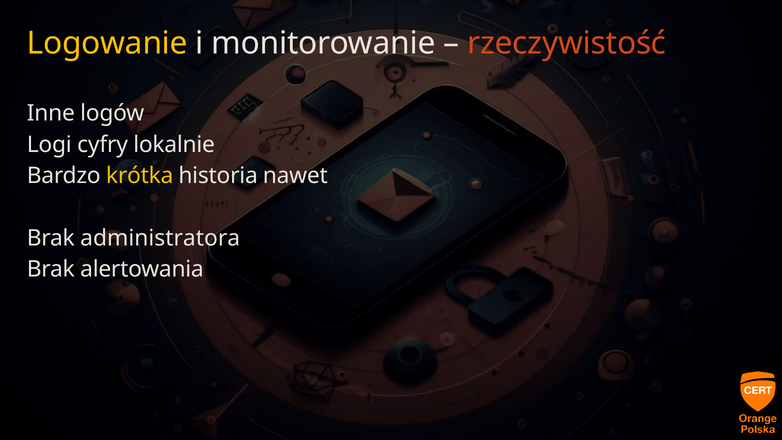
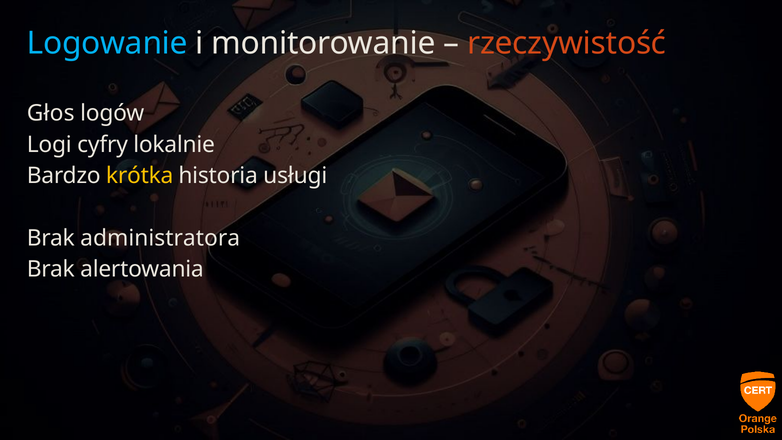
Logowanie colour: yellow -> light blue
Inne: Inne -> Głos
nawet: nawet -> usługi
